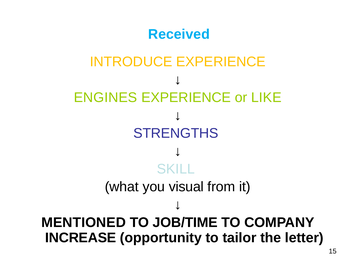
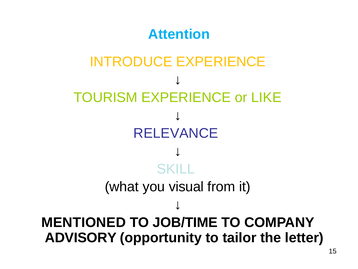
Received: Received -> Attention
ENGINES: ENGINES -> TOURISM
STRENGTHS: STRENGTHS -> RELEVANCE
INCREASE: INCREASE -> ADVISORY
